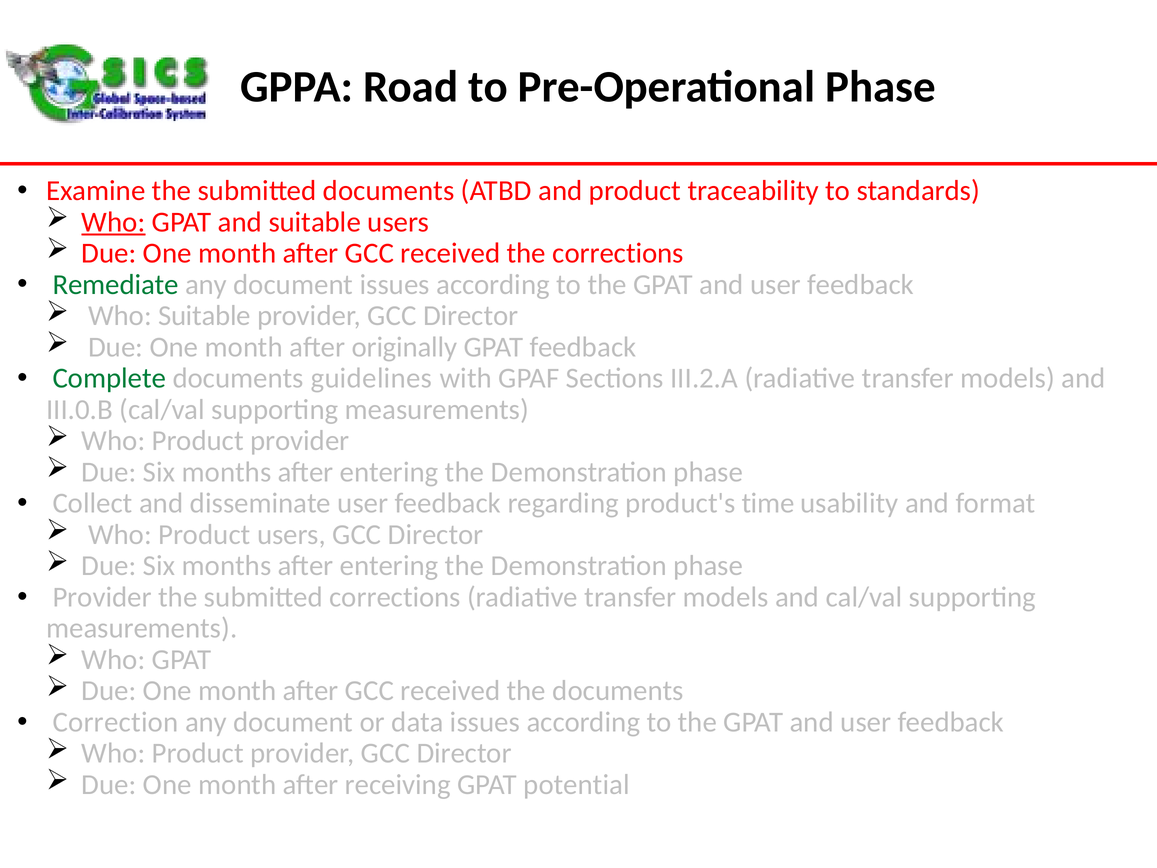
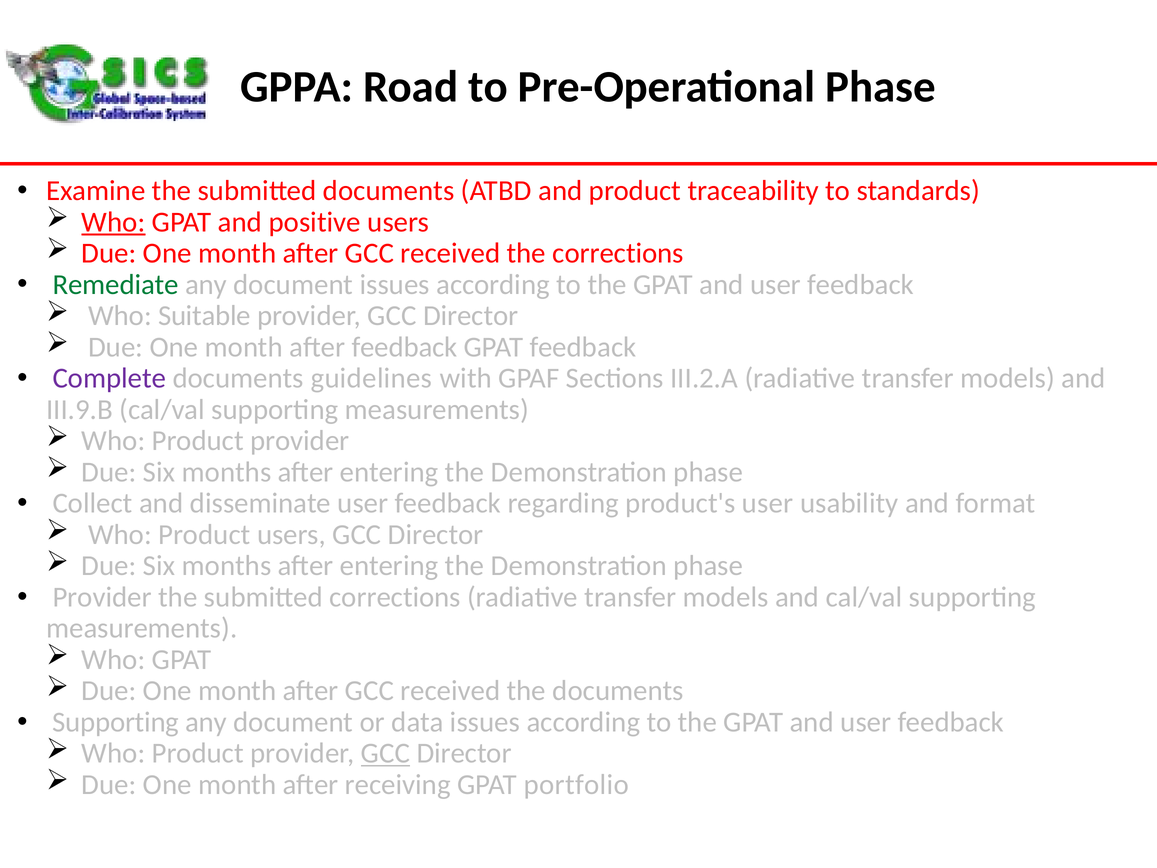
and suitable: suitable -> positive
after originally: originally -> feedback
Complete colour: green -> purple
III.0.B: III.0.B -> III.9.B
product's time: time -> user
Correction at (116, 722): Correction -> Supporting
GCC at (385, 753) underline: none -> present
potential: potential -> portfolio
